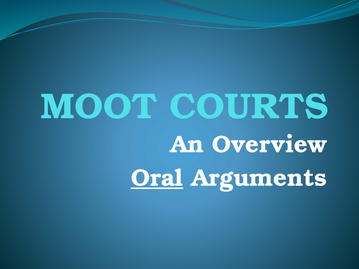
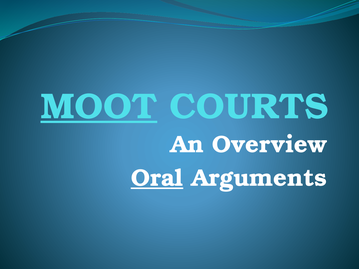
MOOT underline: none -> present
